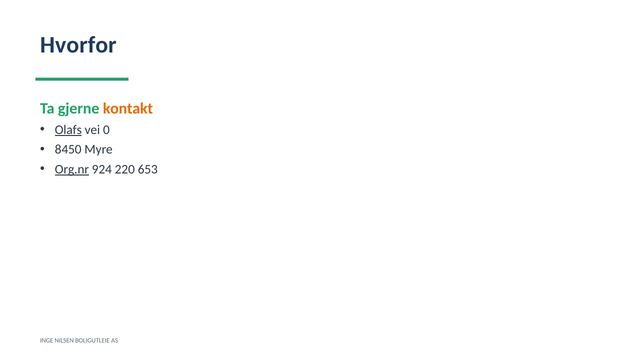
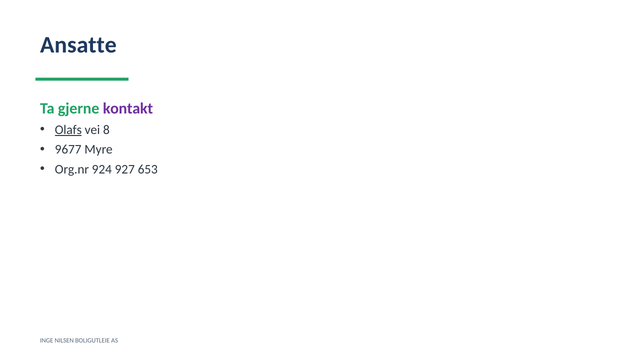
Hvorfor: Hvorfor -> Ansatte
kontakt colour: orange -> purple
0: 0 -> 8
8450: 8450 -> 9677
Org.nr underline: present -> none
220: 220 -> 927
